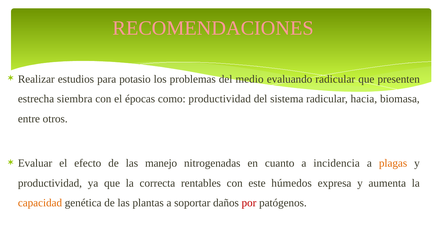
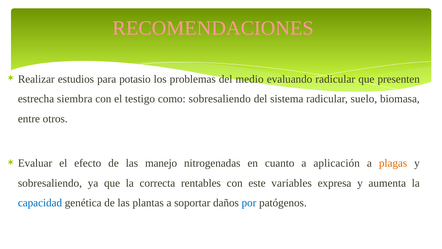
épocas: épocas -> testigo
como productividad: productividad -> sobresaliendo
hacia: hacia -> suelo
incidencia: incidencia -> aplicación
productividad at (50, 183): productividad -> sobresaliendo
húmedos: húmedos -> variables
capacidad colour: orange -> blue
por colour: red -> blue
